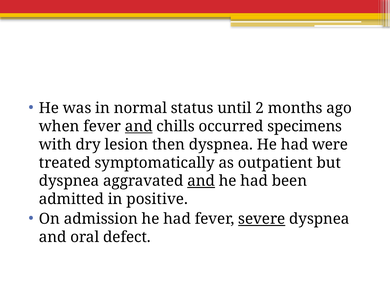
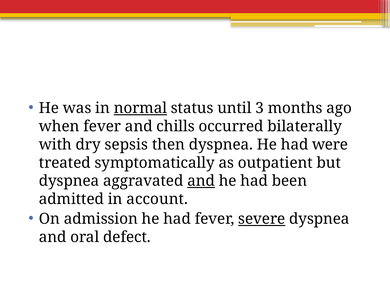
normal underline: none -> present
2: 2 -> 3
and at (139, 126) underline: present -> none
specimens: specimens -> bilaterally
lesion: lesion -> sepsis
positive: positive -> account
